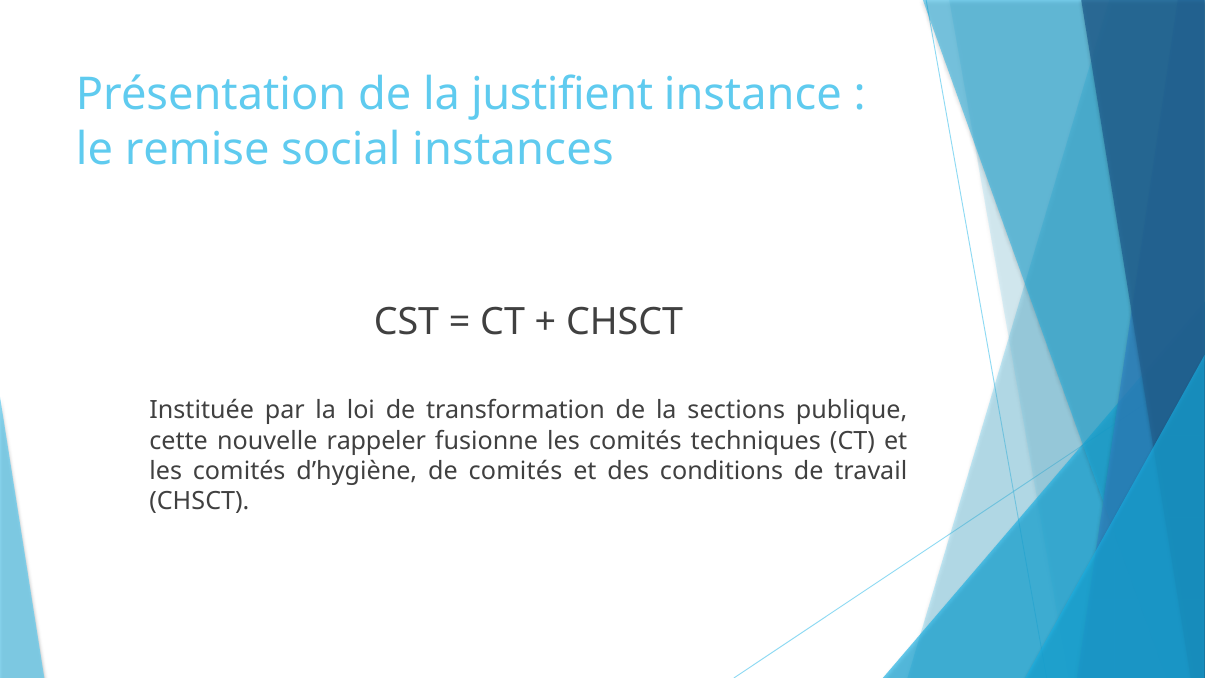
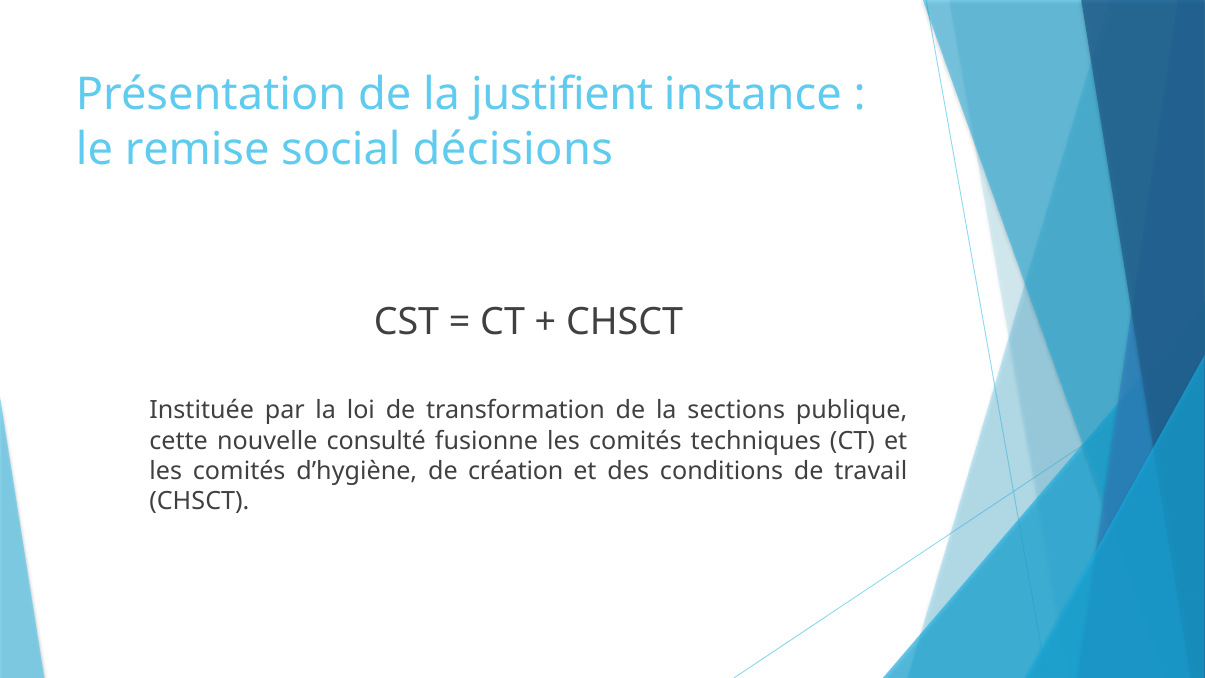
instances: instances -> décisions
rappeler: rappeler -> consulté
de comités: comités -> création
